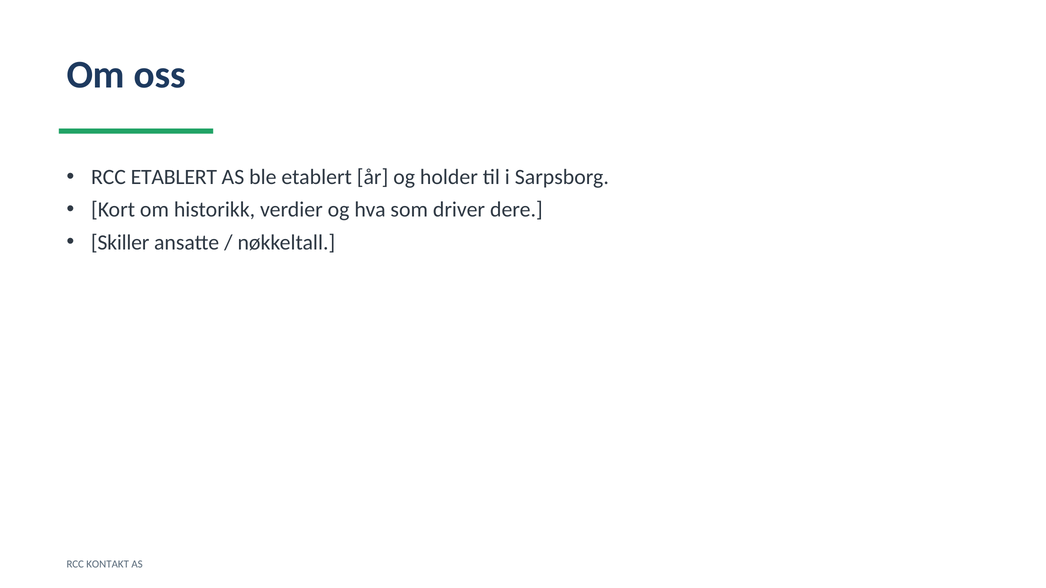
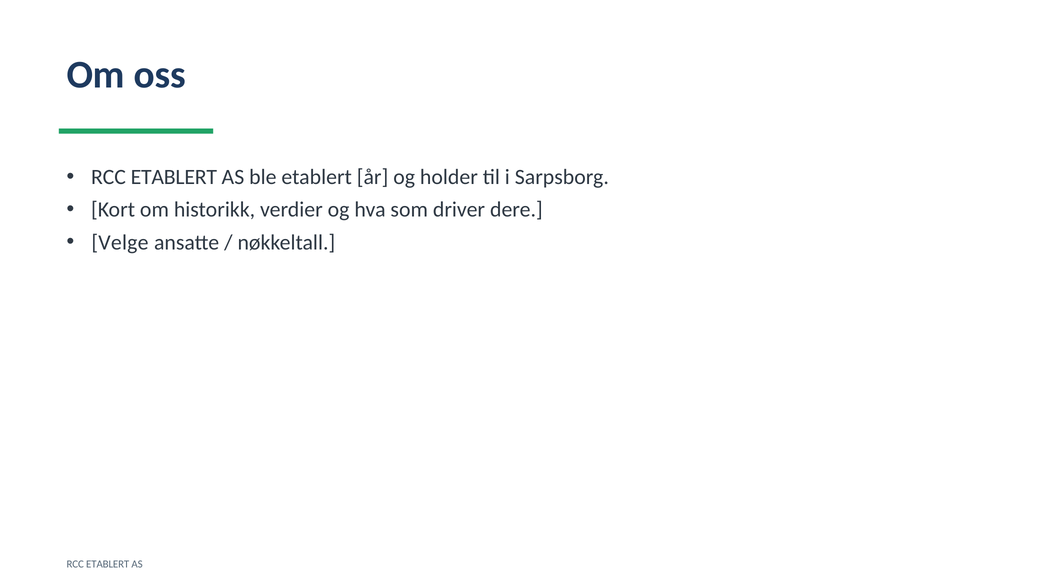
Skiller: Skiller -> Velge
KONTAKT at (108, 565): KONTAKT -> ETABLERT
